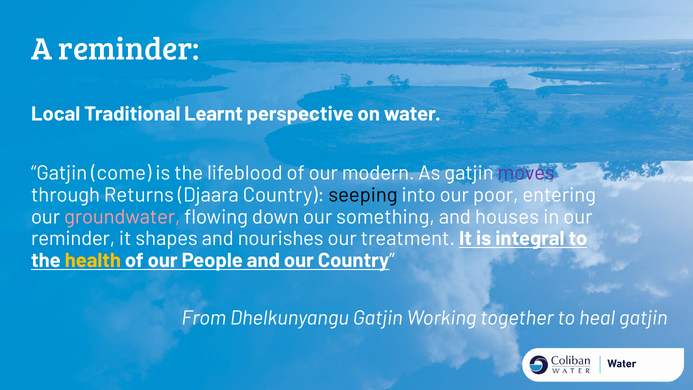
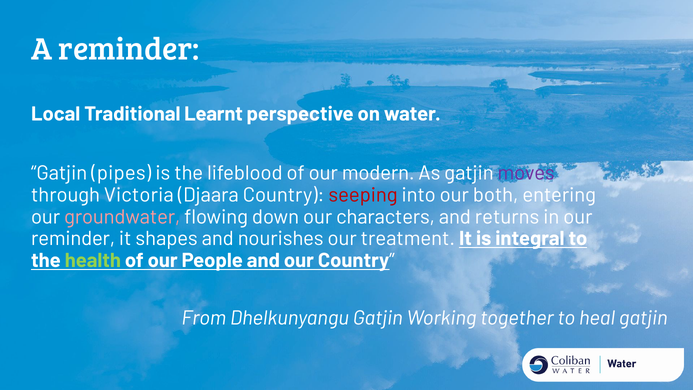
come: come -> pipes
Returns: Returns -> Victoria
seeping colour: black -> red
poor: poor -> both
something: something -> characters
houses: houses -> returns
health colour: yellow -> light green
